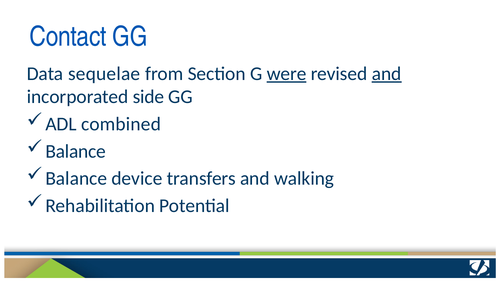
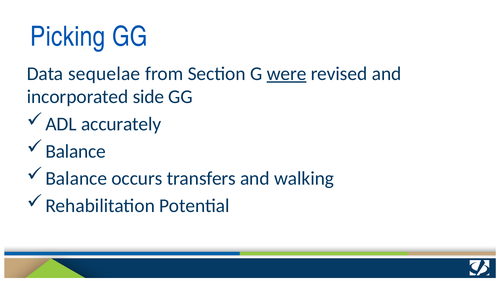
Contact: Contact -> Picking
and at (387, 74) underline: present -> none
combined: combined -> accurately
device: device -> occurs
